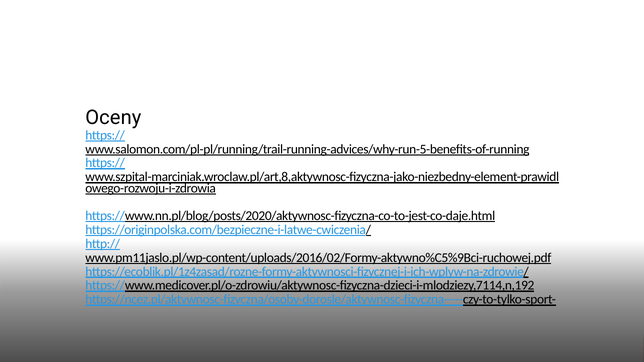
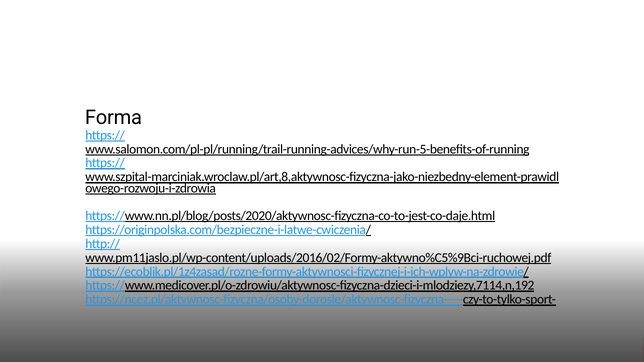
Oceny: Oceny -> Forma
